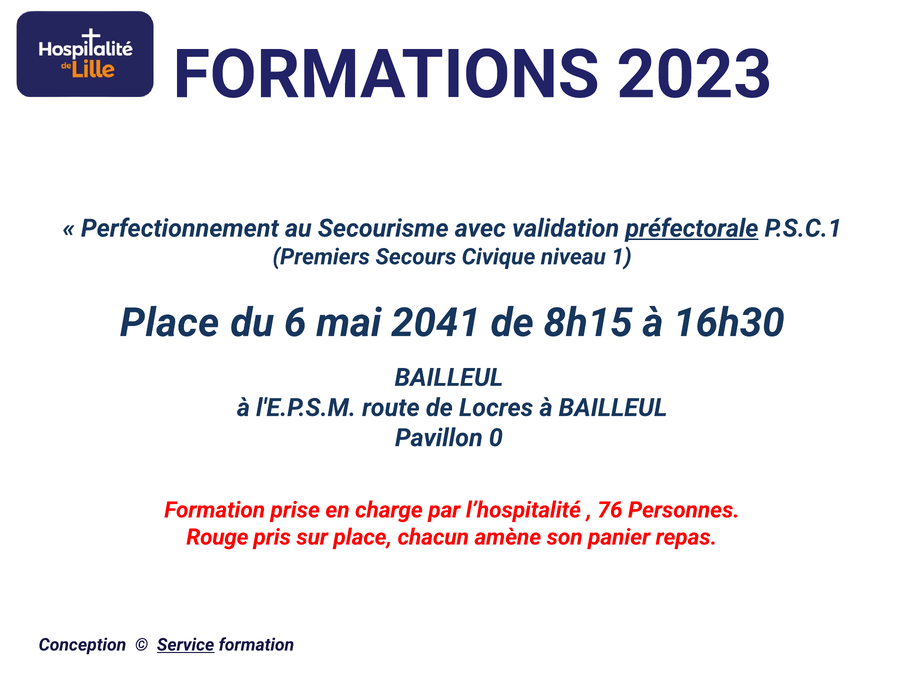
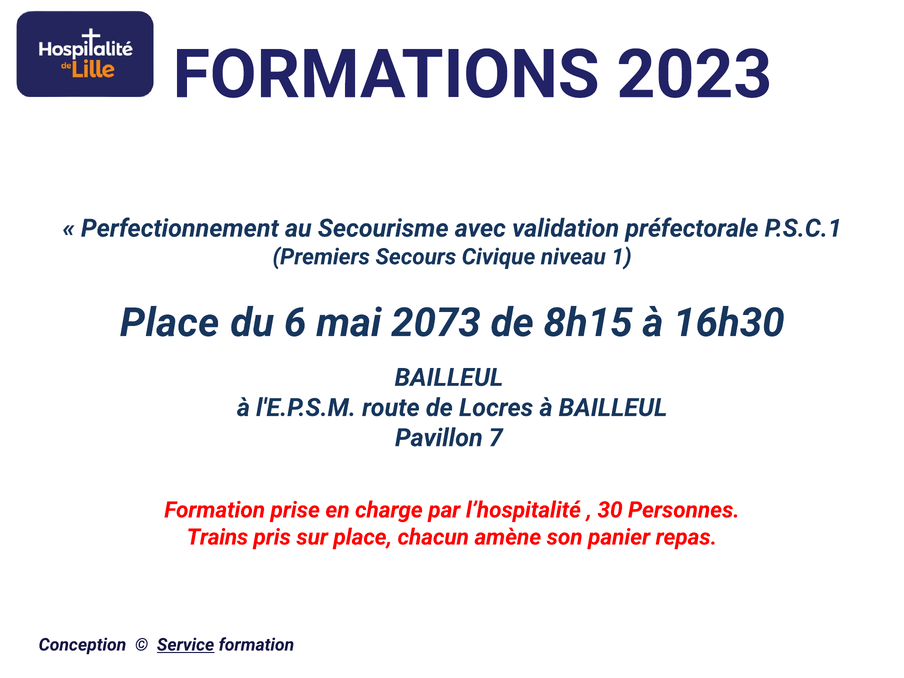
préfectorale underline: present -> none
2041: 2041 -> 2073
0: 0 -> 7
76: 76 -> 30
Rouge: Rouge -> Trains
